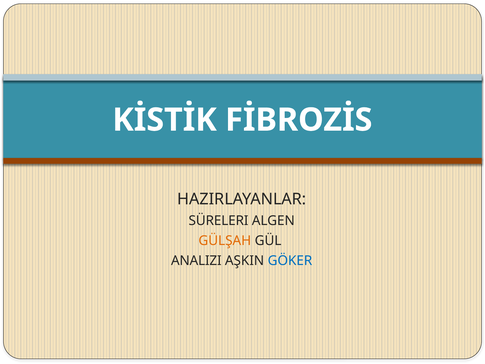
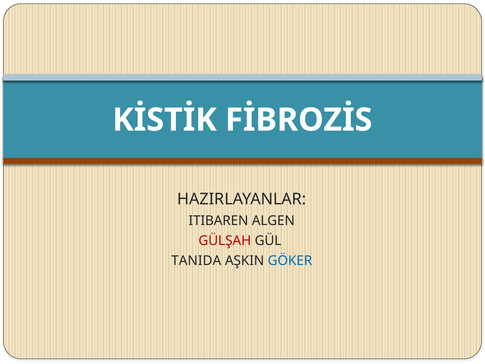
SÜRELERI: SÜRELERI -> ITIBAREN
GÜLŞAH colour: orange -> red
ANALIZI: ANALIZI -> TANIDA
